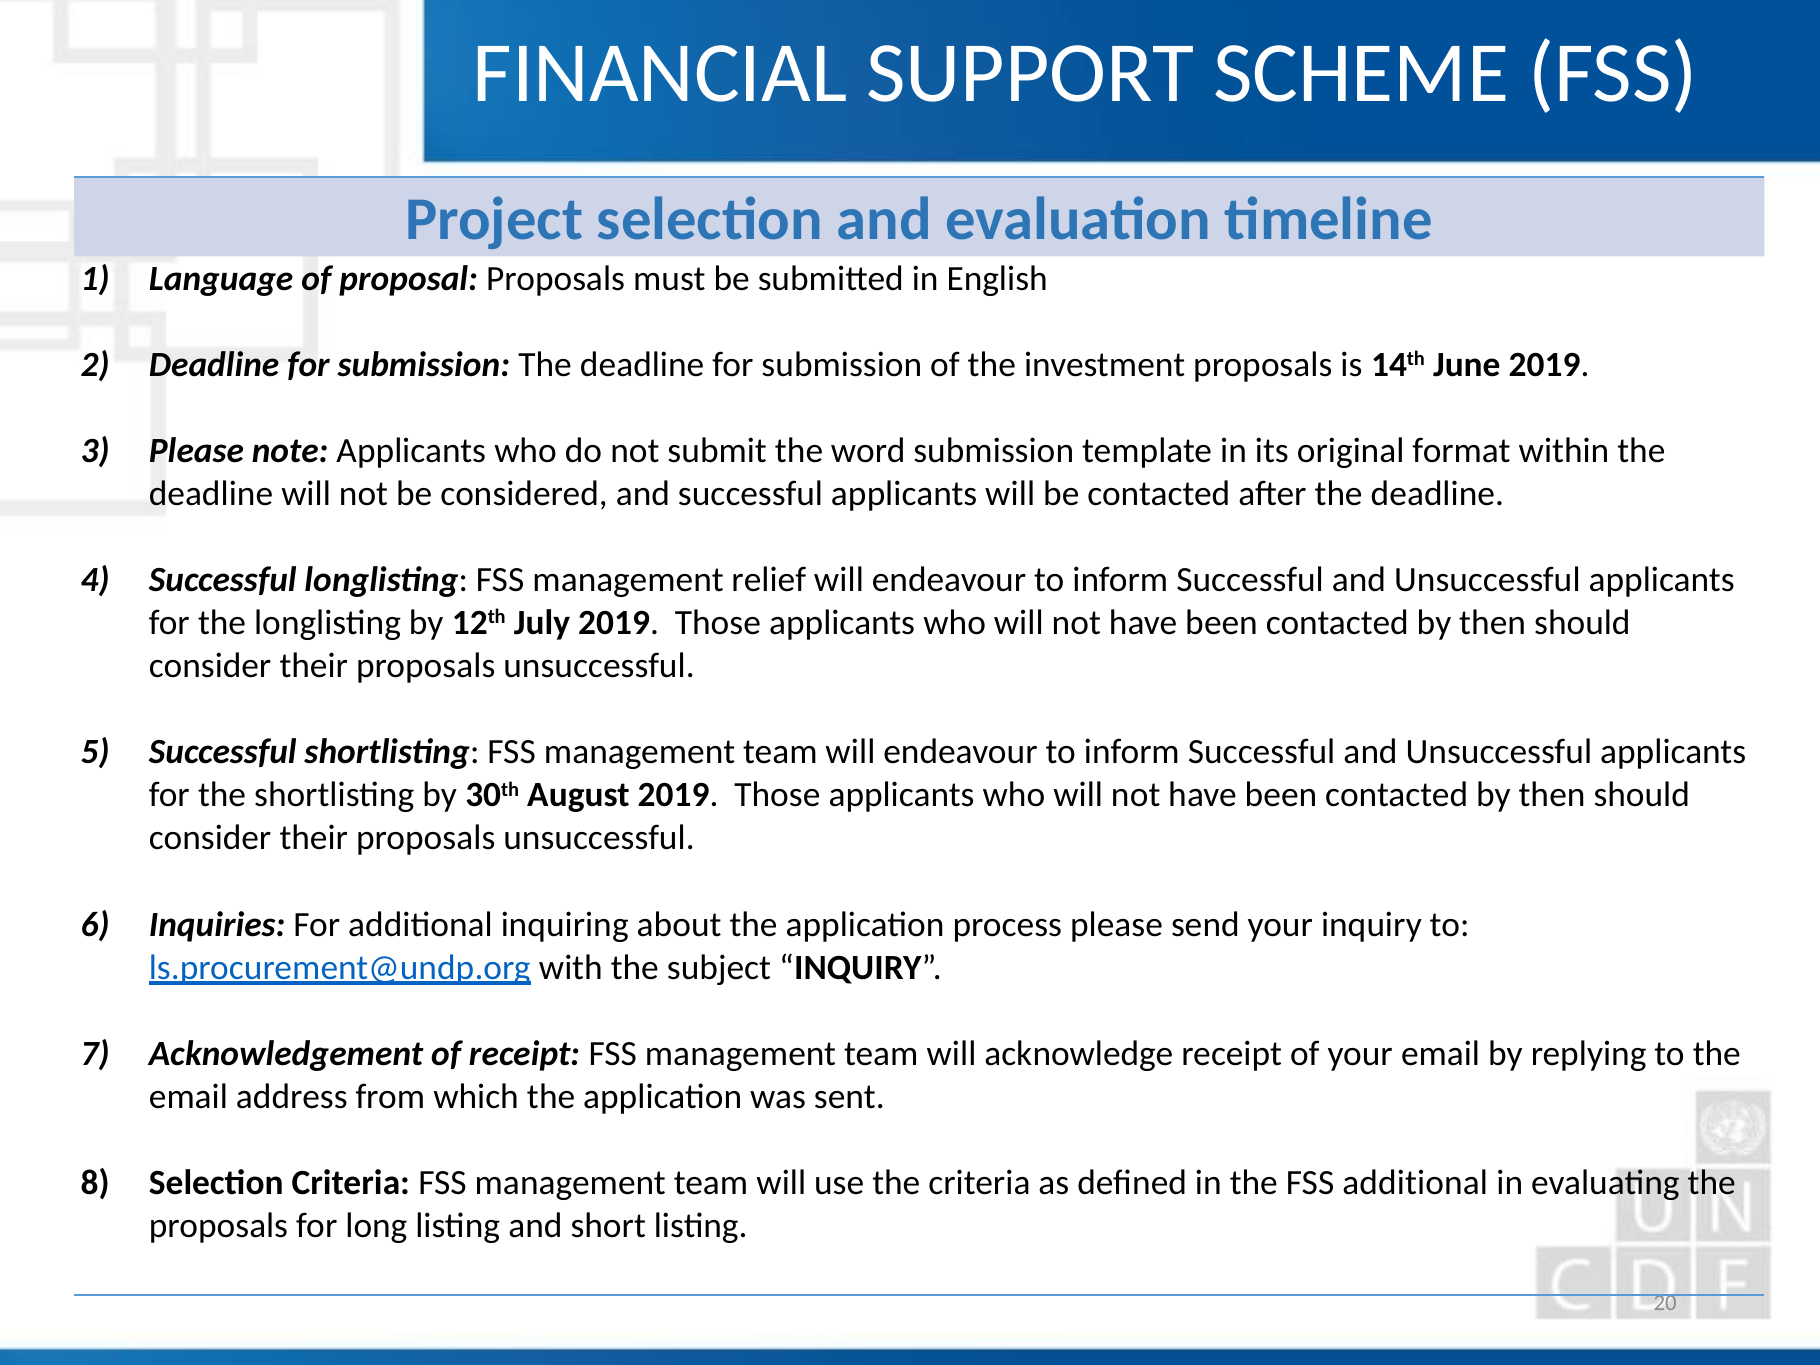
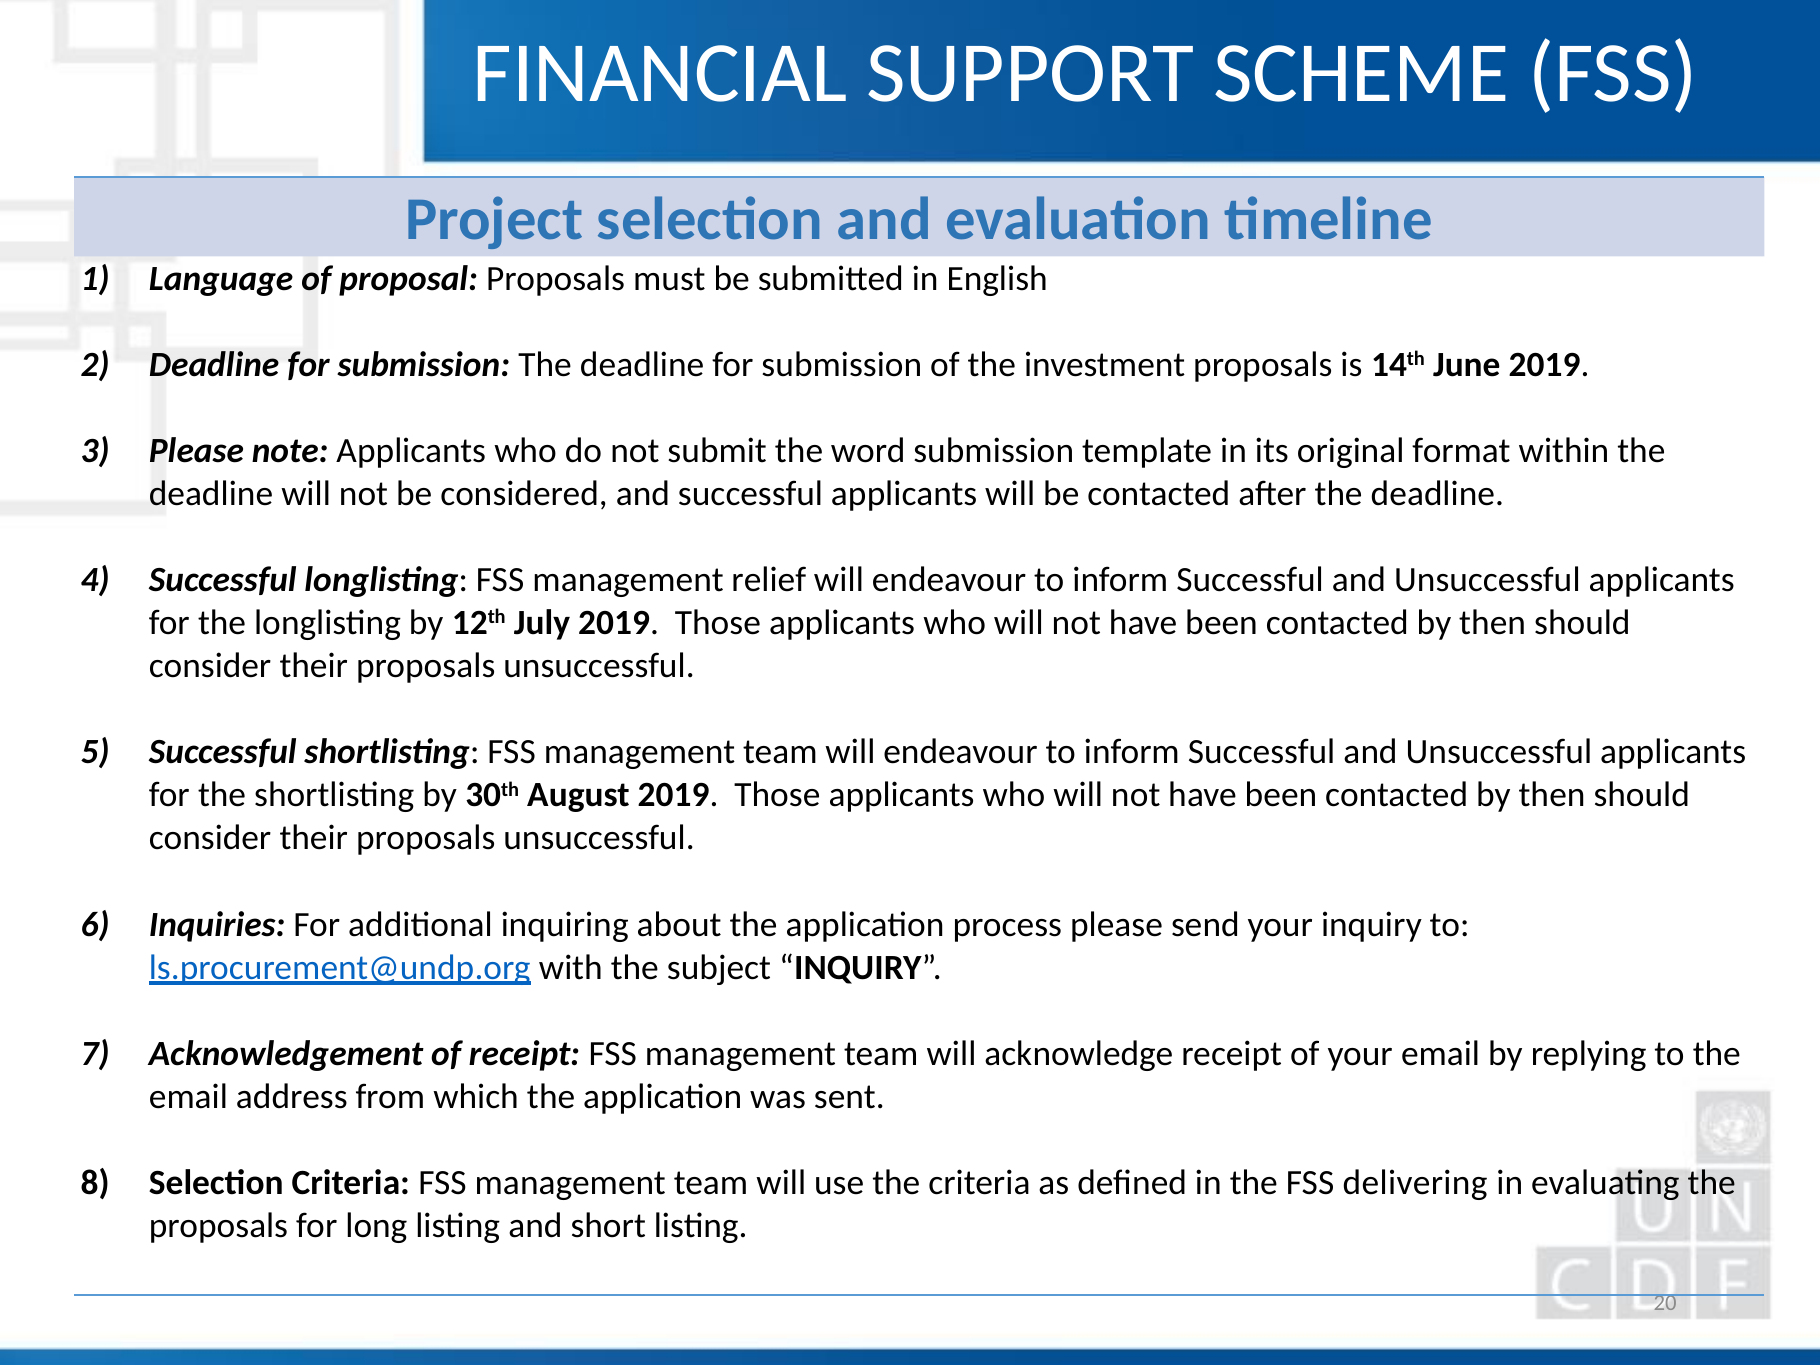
FSS additional: additional -> delivering
